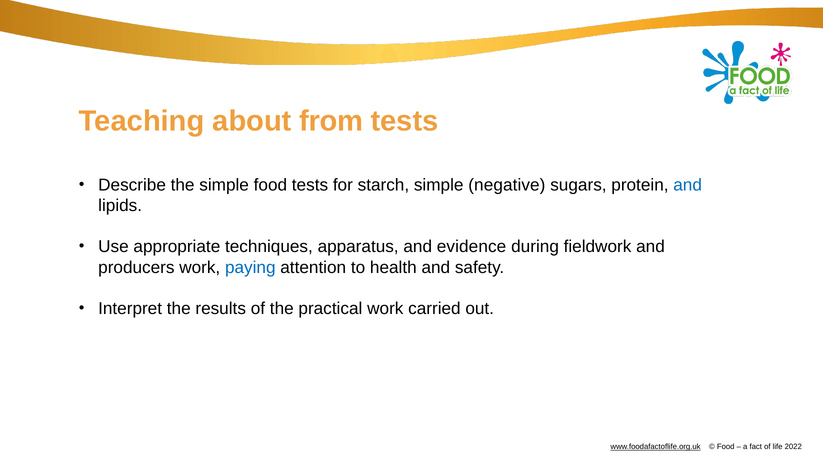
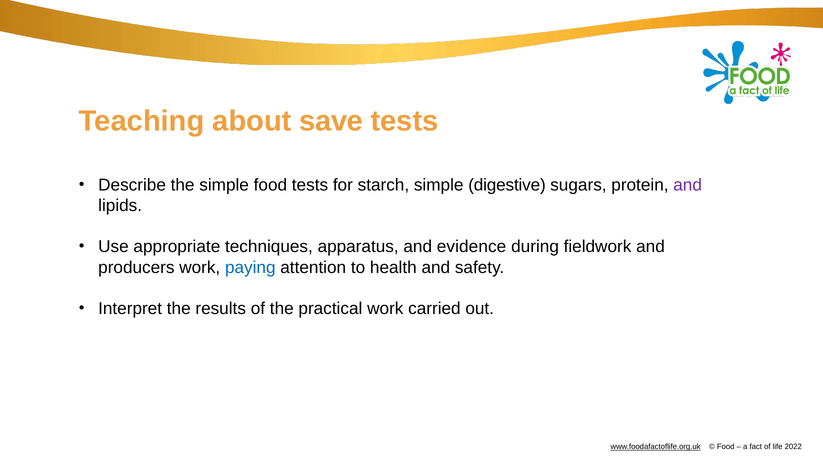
from: from -> save
negative: negative -> digestive
and at (688, 185) colour: blue -> purple
